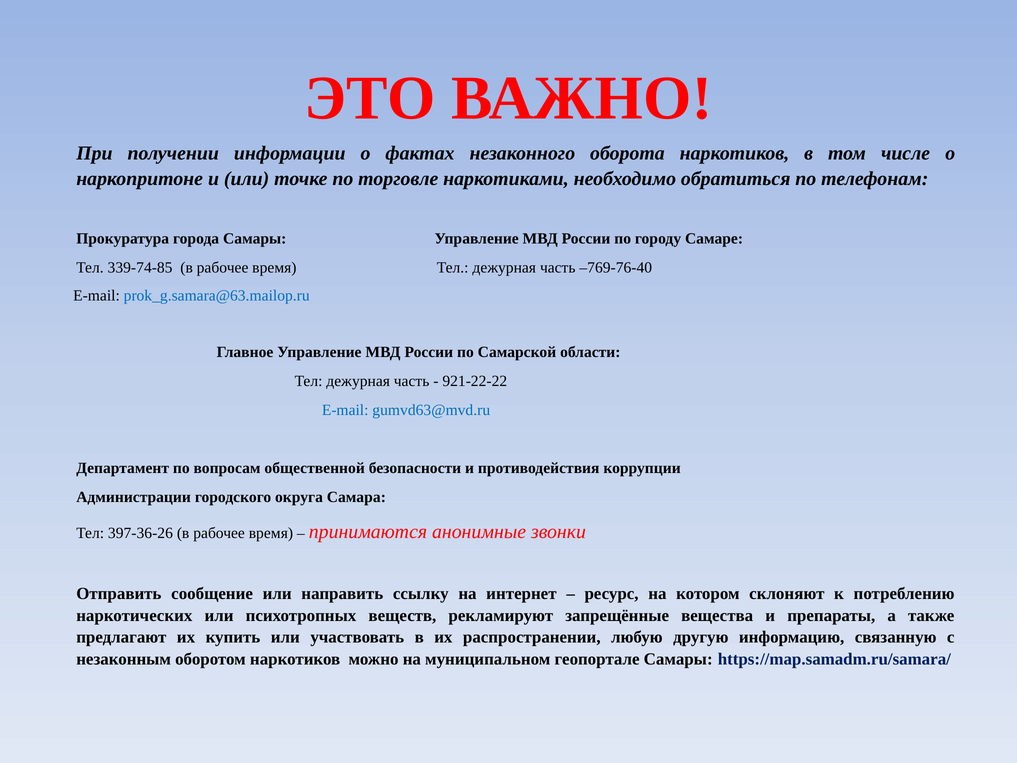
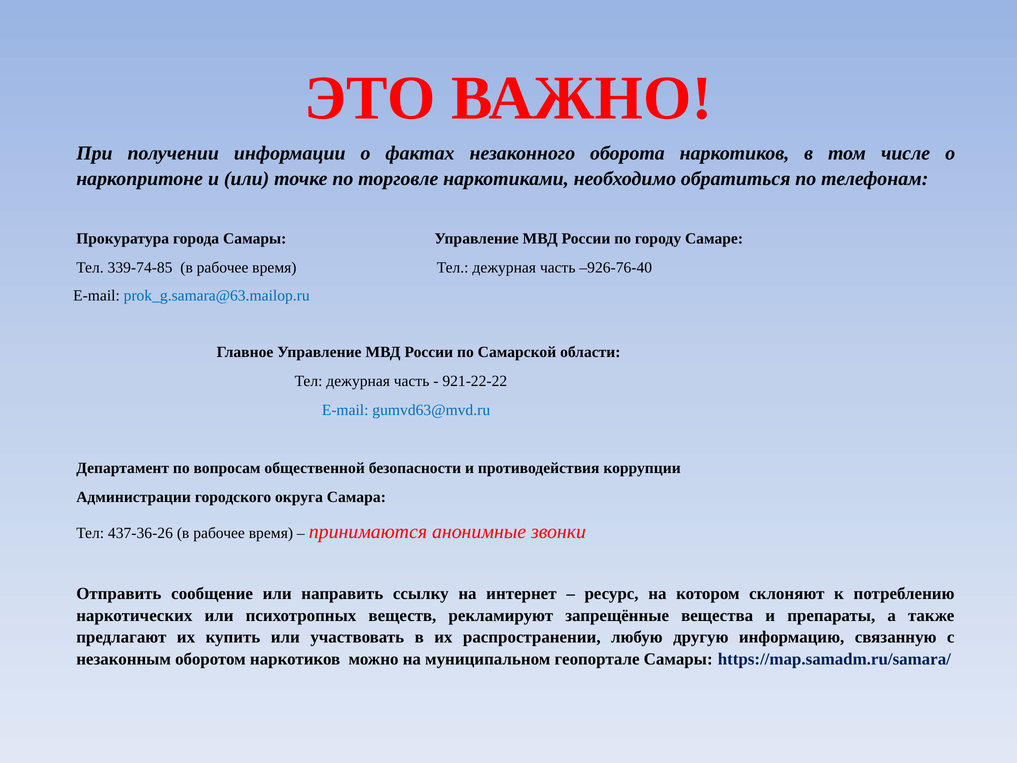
–769-76-40: –769-76-40 -> –926-76-40
397-36-26: 397-36-26 -> 437-36-26
